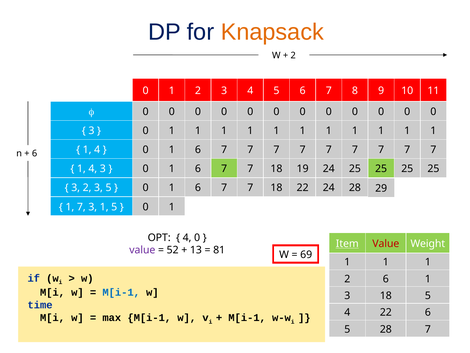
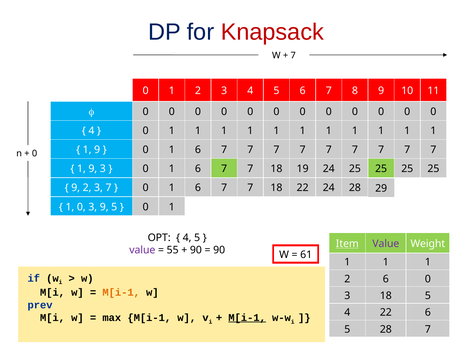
Knapsack colour: orange -> red
2 at (293, 55): 2 -> 7
3 at (91, 130): 3 -> 4
4 at (97, 150): 4 -> 9
6 at (35, 153): 6 -> 0
4 at (93, 169): 4 -> 9
3 at (76, 188): 3 -> 9
3 5: 5 -> 7
7 at (81, 207): 7 -> 0
3 1: 1 -> 9
0 at (197, 237): 0 -> 5
Value at (386, 243) colour: red -> purple
52: 52 -> 55
13 at (196, 250): 13 -> 90
81 at (219, 250): 81 -> 90
69: 69 -> 61
1 at (428, 279): 1 -> 0
M[i-1 at (121, 292) colour: blue -> orange
time: time -> prev
M[i-1 at (247, 317) underline: none -> present
